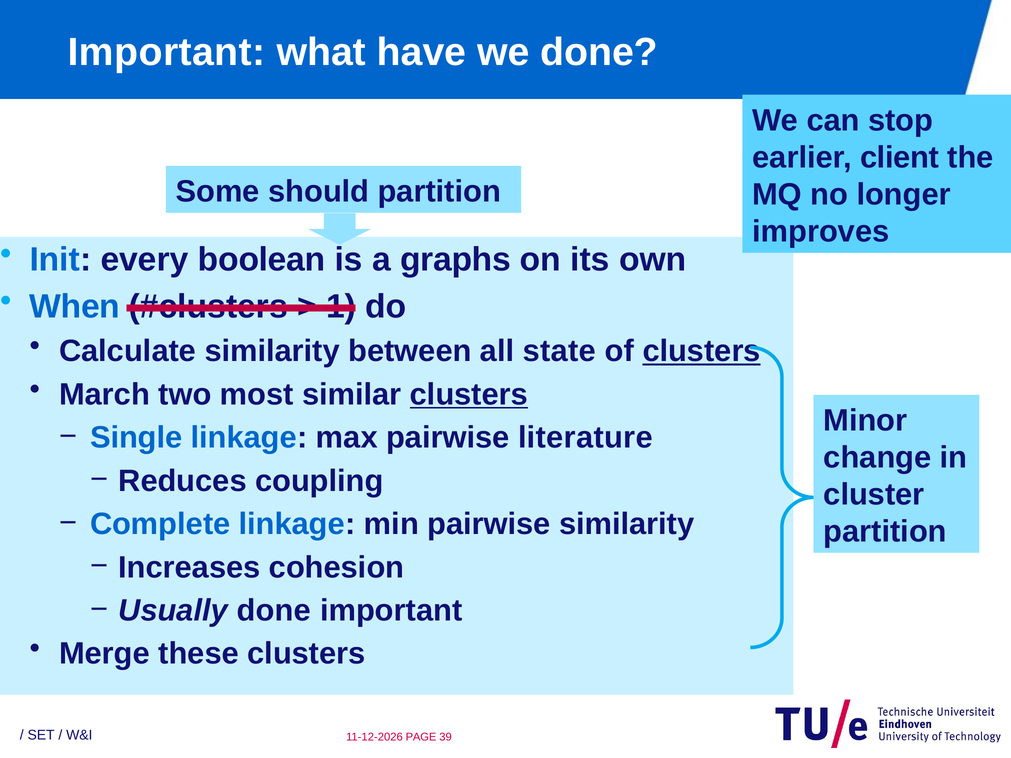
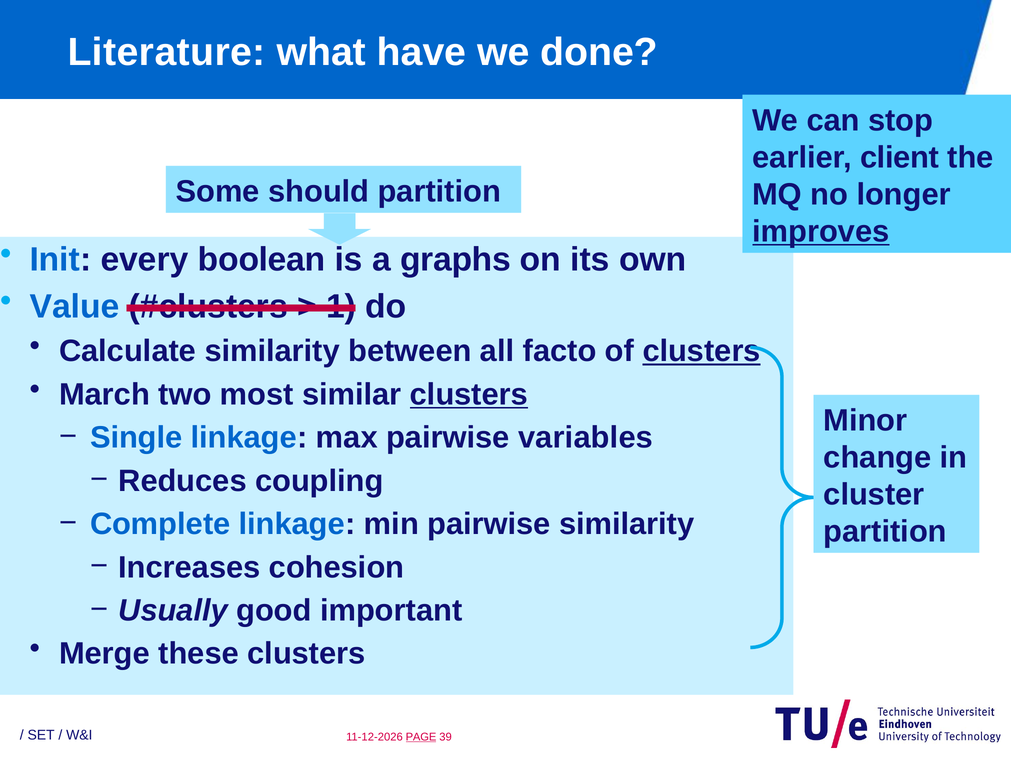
Important at (167, 52): Important -> Literature
improves underline: none -> present
When: When -> Value
state: state -> facto
literature: literature -> variables
Usually done: done -> good
PAGE underline: none -> present
